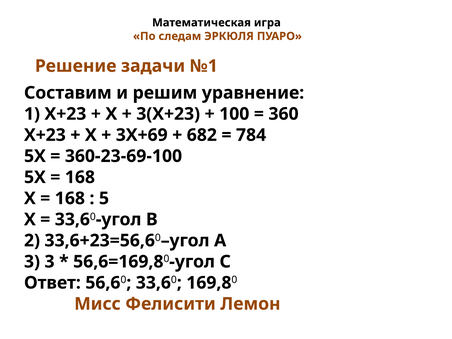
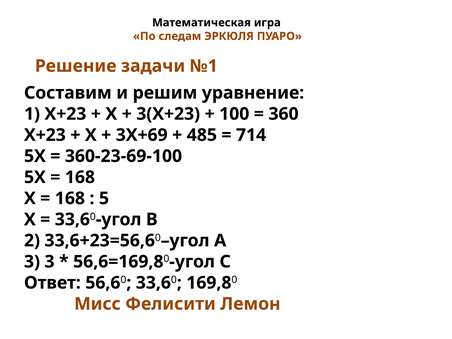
682: 682 -> 485
784: 784 -> 714
